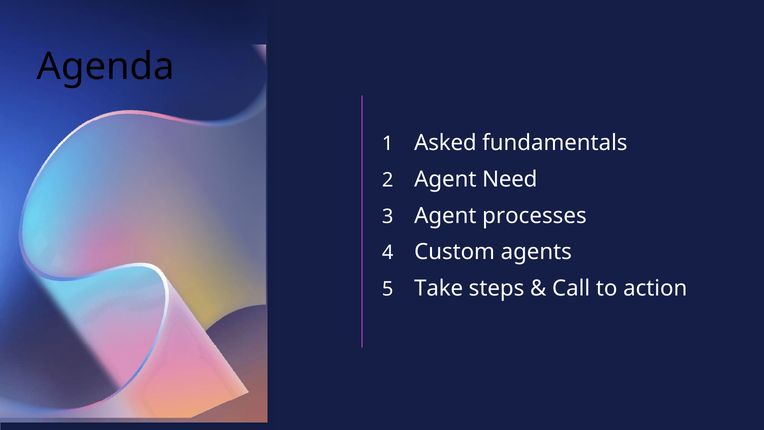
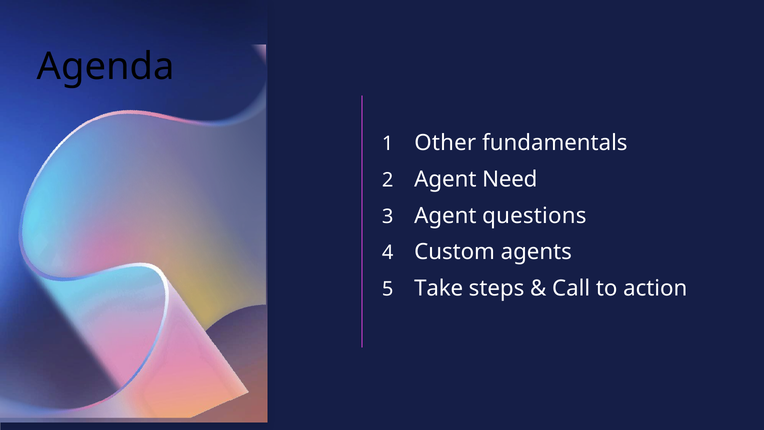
Asked: Asked -> Other
processes: processes -> questions
